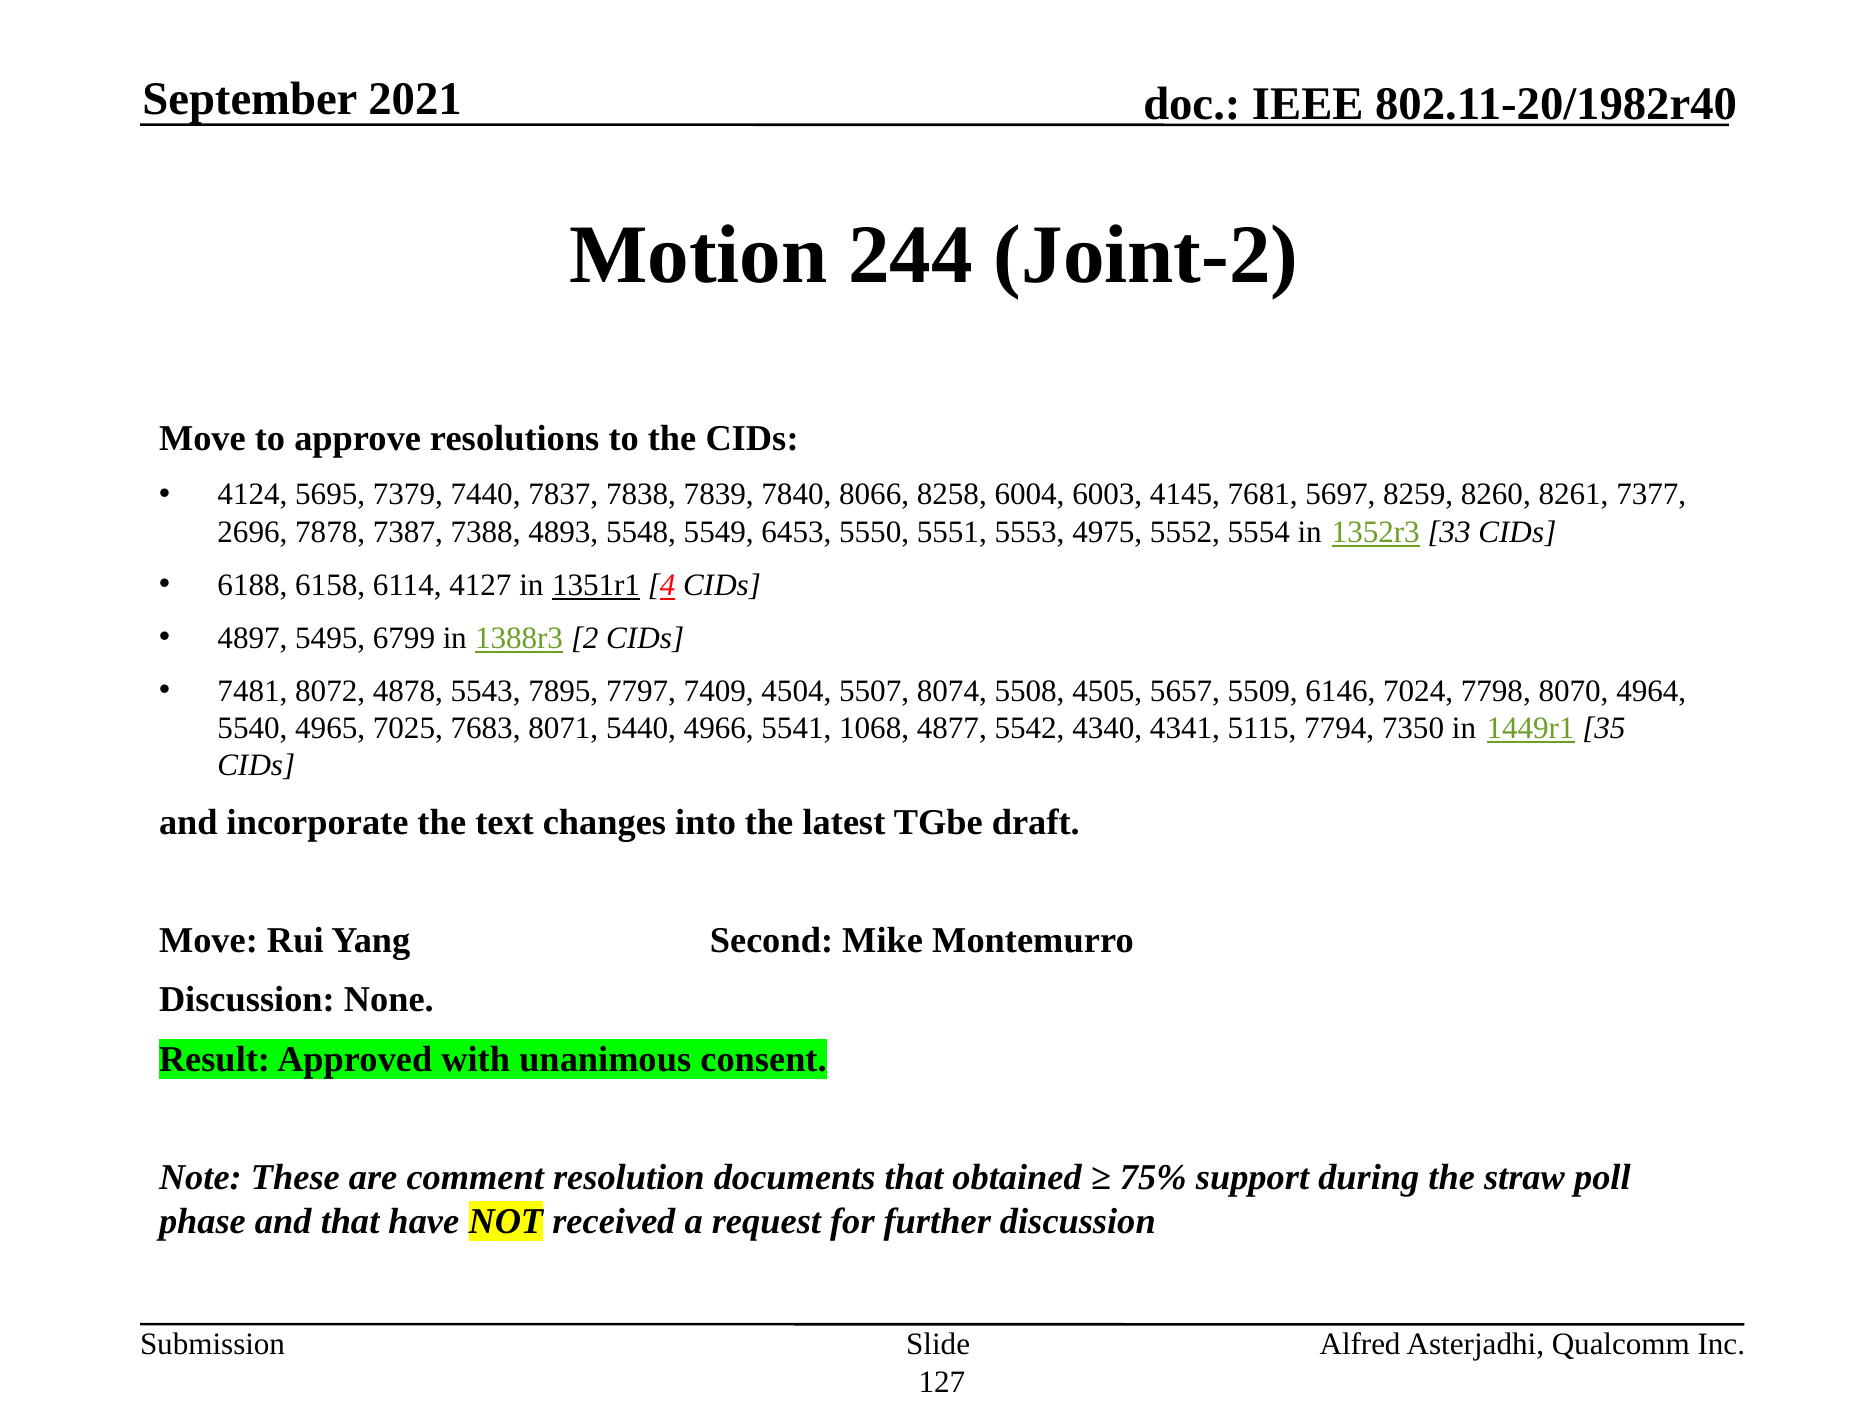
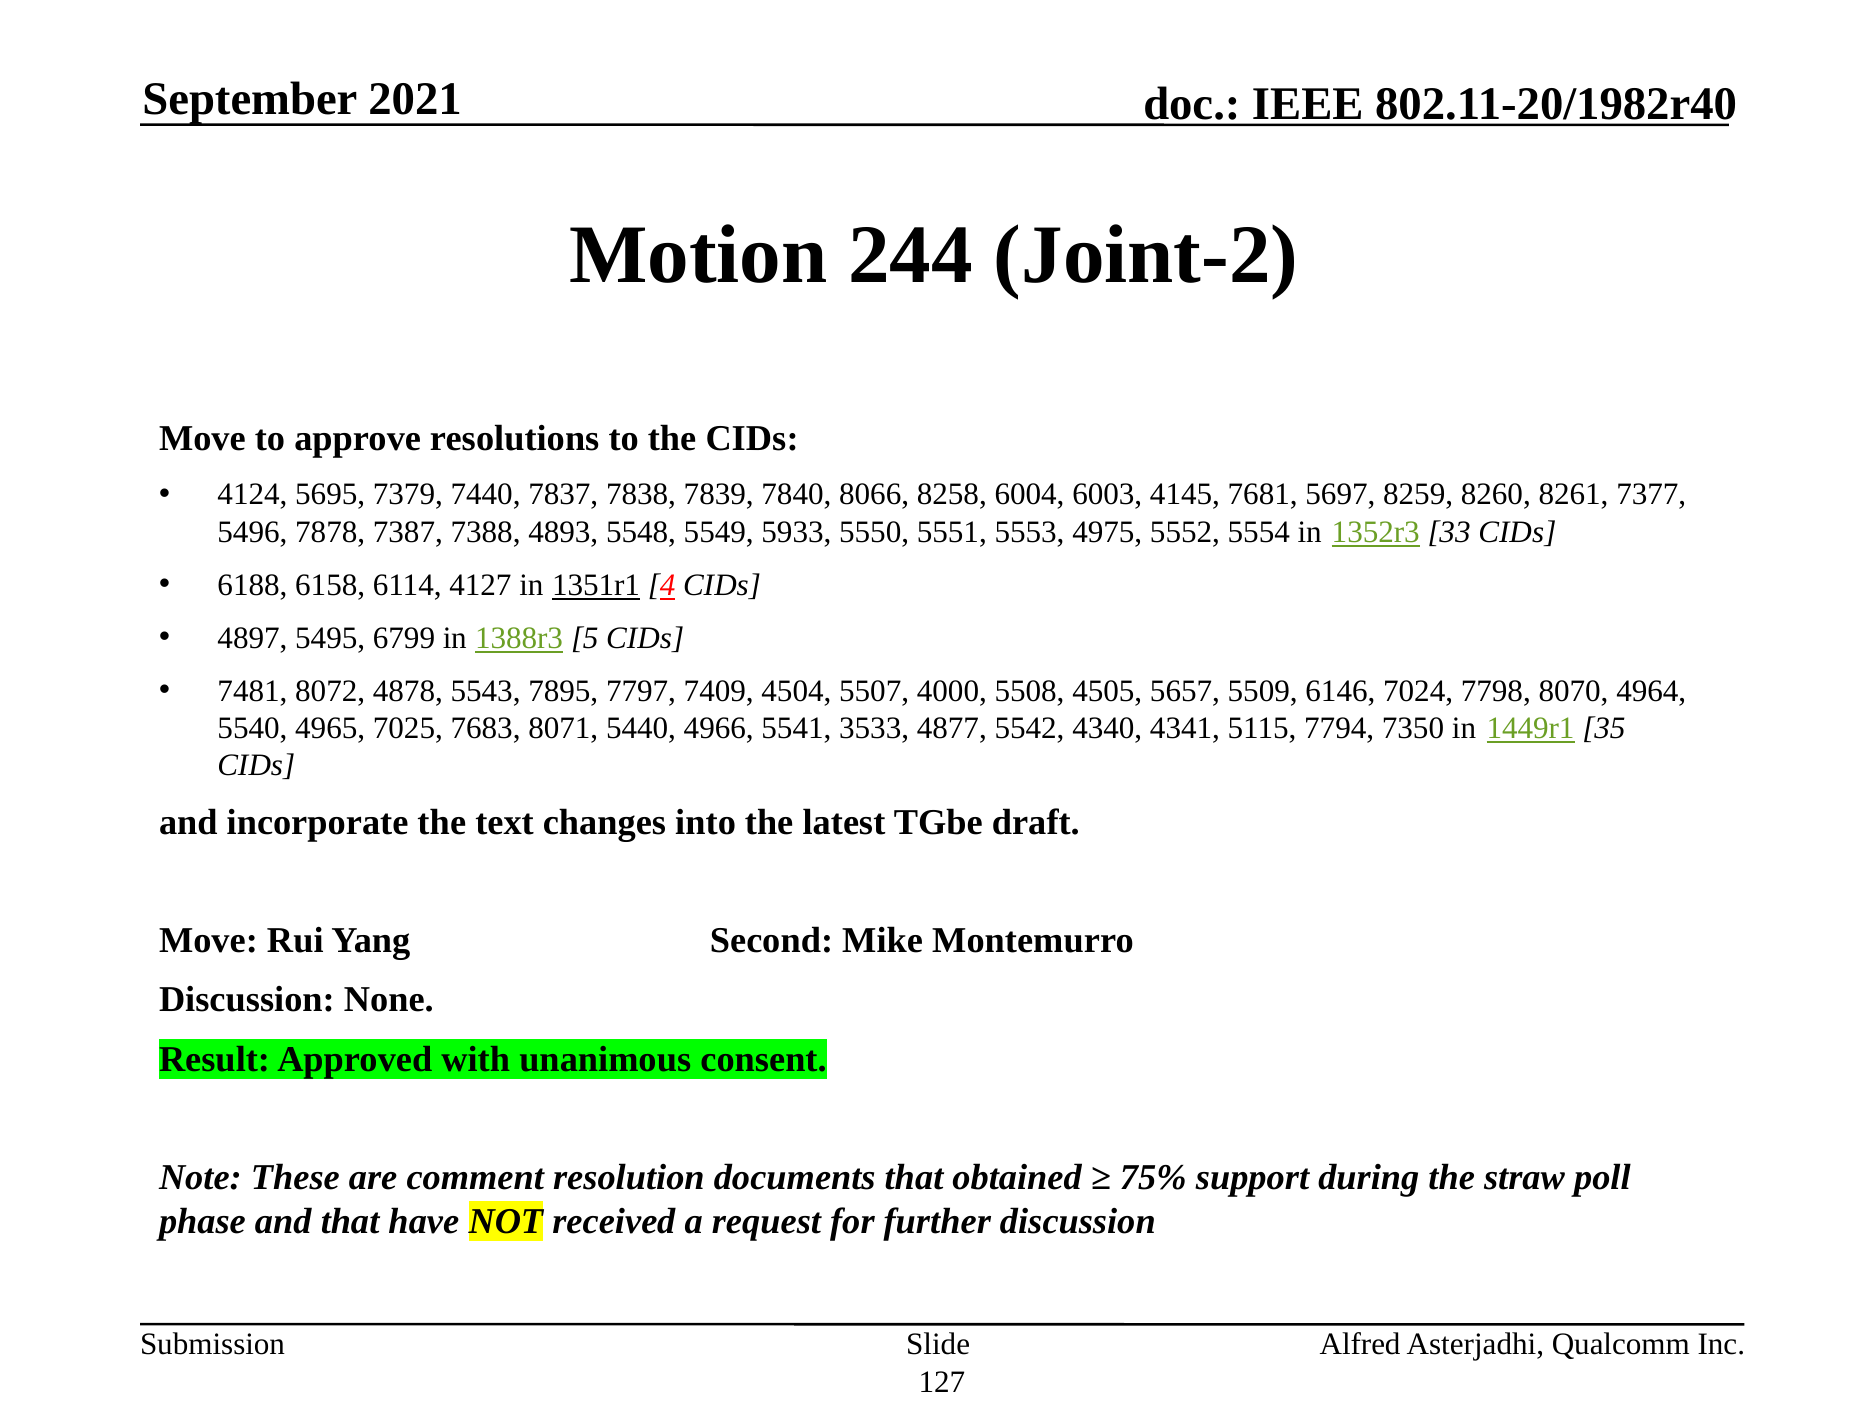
2696: 2696 -> 5496
6453: 6453 -> 5933
2: 2 -> 5
8074: 8074 -> 4000
1068: 1068 -> 3533
